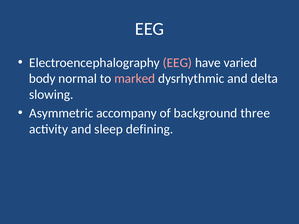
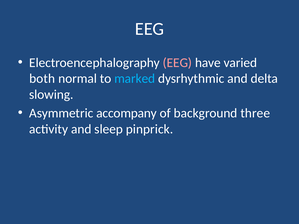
body: body -> both
marked colour: pink -> light blue
defining: defining -> pinprick
